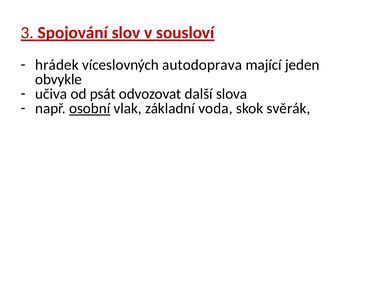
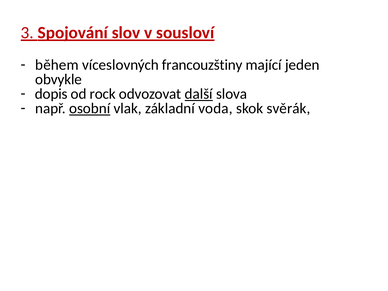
hrádek: hrádek -> během
autodoprava: autodoprava -> francouzštiny
učiva: učiva -> dopis
psát: psát -> rock
další underline: none -> present
